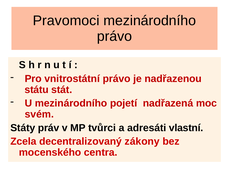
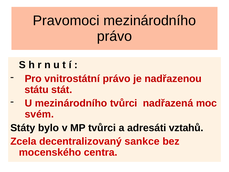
mezinárodního pojetí: pojetí -> tvůrci
práv: práv -> bylo
vlastní: vlastní -> vztahů
zákony: zákony -> sankce
